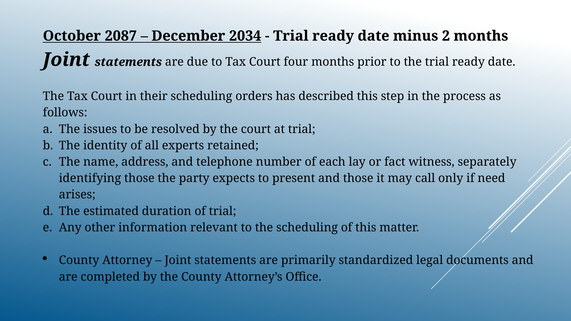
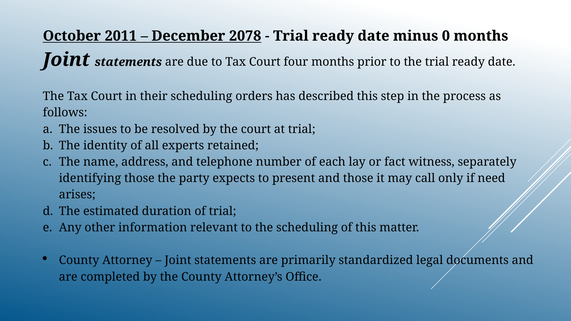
2087: 2087 -> 2011
2034: 2034 -> 2078
2: 2 -> 0
